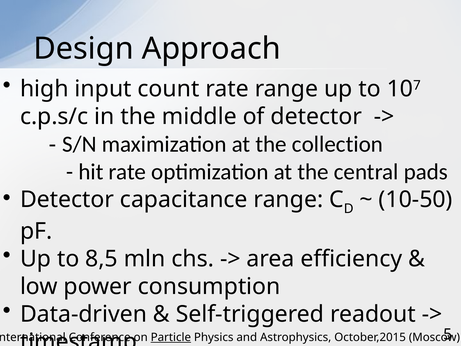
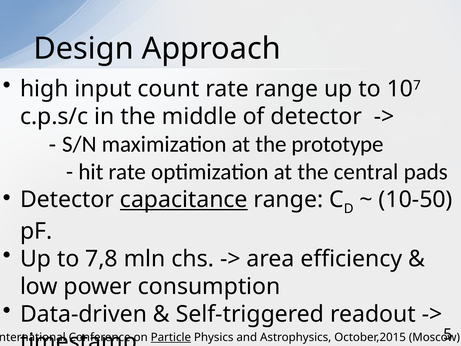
collection: collection -> prototype
capacitance underline: none -> present
8,5: 8,5 -> 7,8
